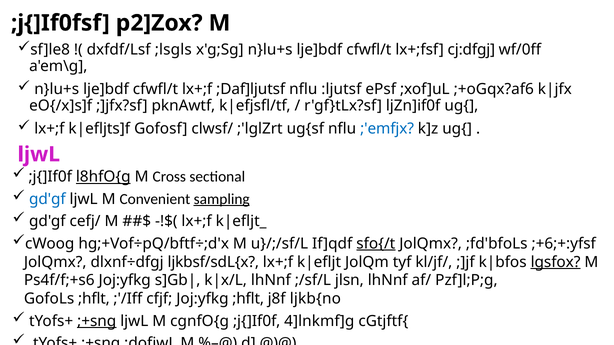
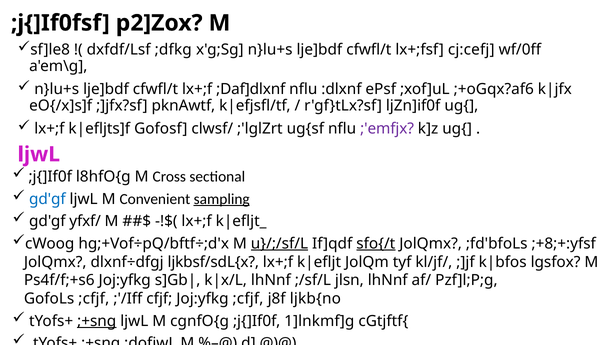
;lsgls: ;lsgls -> ;dfkg
cj:dfgj: cj:dfgj -> cj:cefj
;Daf]ljutsf: ;Daf]ljutsf -> ;Daf]dlxnf
:ljutsf: :ljutsf -> :dlxnf
;'emfjx colour: blue -> purple
l8hfO{g underline: present -> none
cefj/: cefj/ -> yfxf/
u}/;/sf/L underline: none -> present
;+6;+:yfsf: ;+6;+:yfsf -> ;+8;+:yfsf
lgsfox underline: present -> none
GofoLs ;hflt: ;hflt -> ;cfjf
Joj:yfkg ;hflt: ;hflt -> ;cfjf
4]lnkmf]g: 4]lnkmf]g -> 1]lnkmf]g
